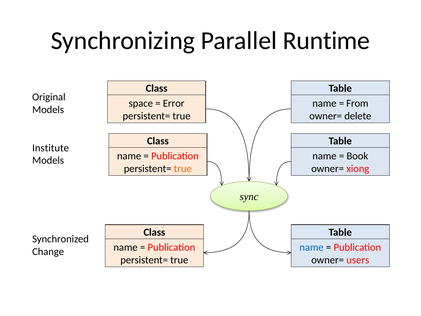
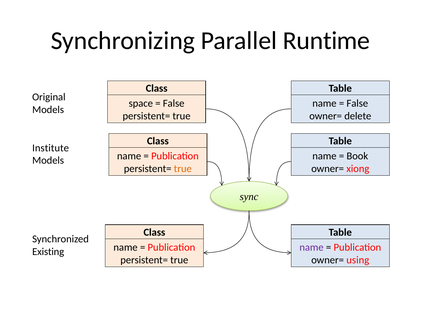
Error at (174, 103): Error -> False
From at (357, 103): From -> False
name at (312, 247) colour: blue -> purple
Change: Change -> Existing
users: users -> using
